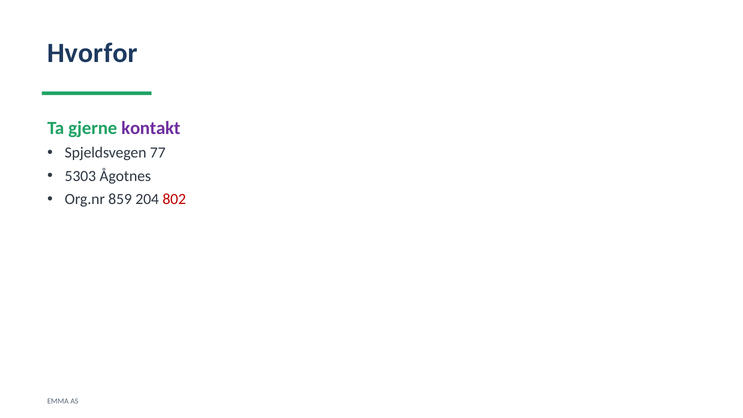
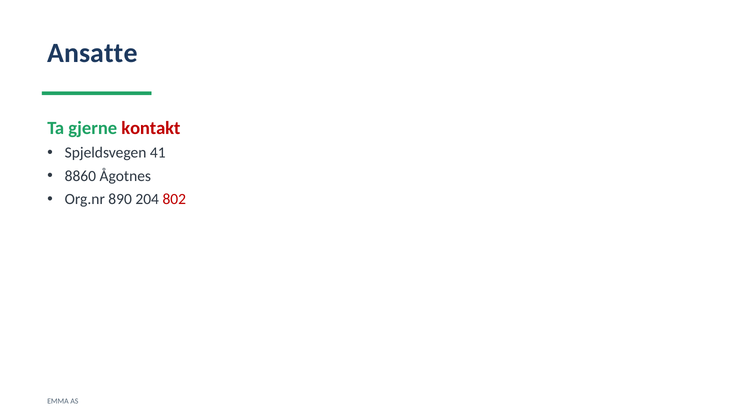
Hvorfor: Hvorfor -> Ansatte
kontakt colour: purple -> red
77: 77 -> 41
5303: 5303 -> 8860
859: 859 -> 890
